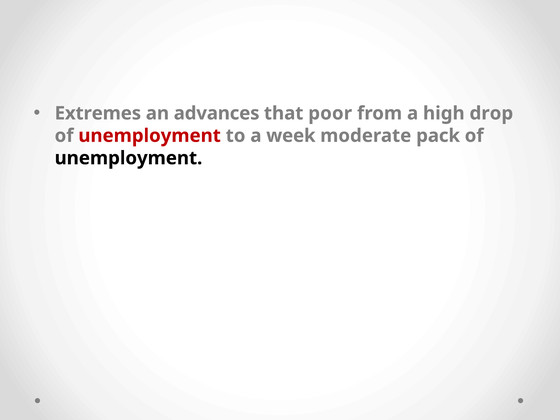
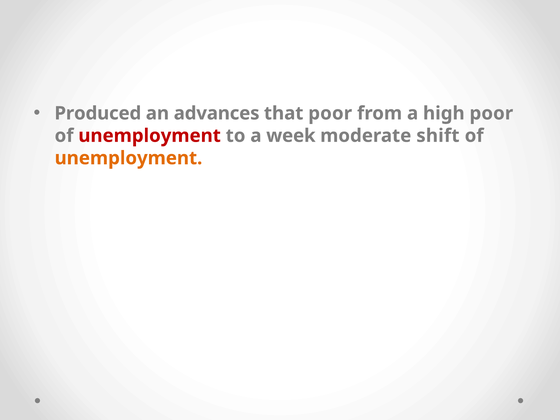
Extremes: Extremes -> Produced
high drop: drop -> poor
pack: pack -> shift
unemployment at (128, 158) colour: black -> orange
